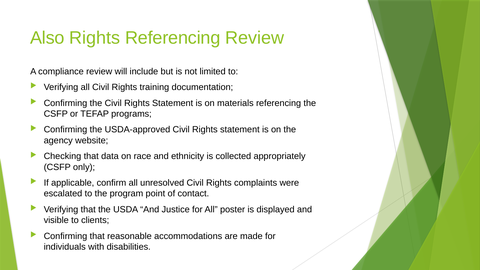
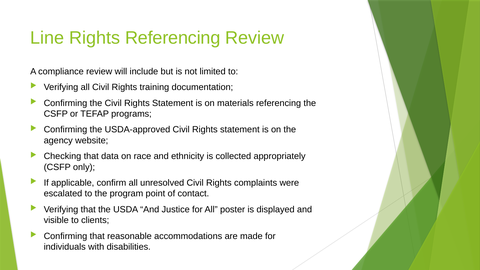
Also: Also -> Line
